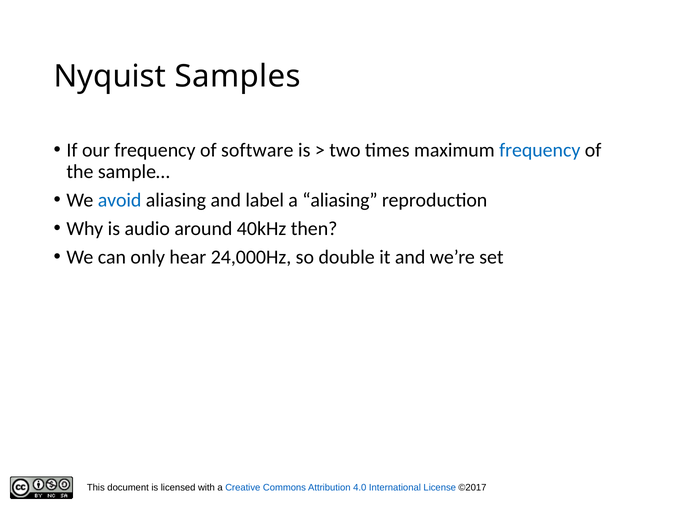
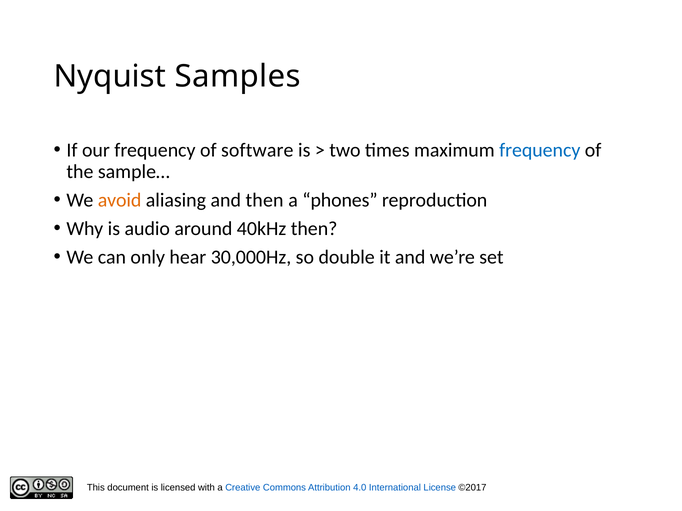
avoid colour: blue -> orange
and label: label -> then
a aliasing: aliasing -> phones
24,000Hz: 24,000Hz -> 30,000Hz
